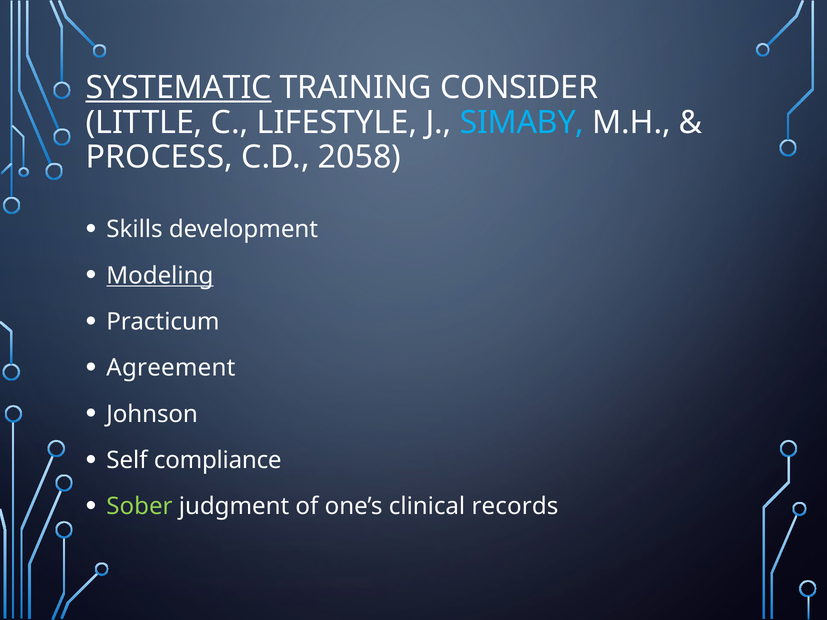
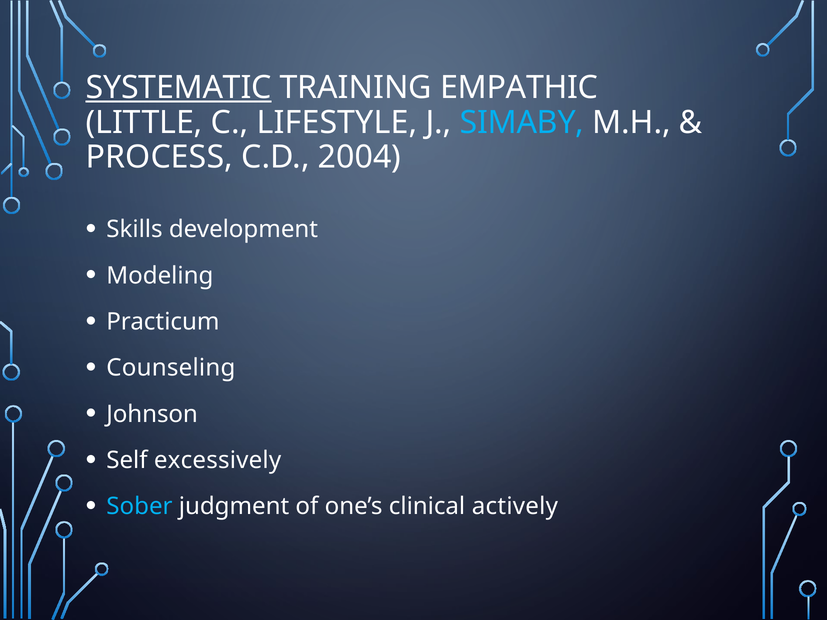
CONSIDER: CONSIDER -> EMPATHIC
2058: 2058 -> 2004
Modeling underline: present -> none
Agreement: Agreement -> Counseling
compliance: compliance -> excessively
Sober colour: light green -> light blue
records: records -> actively
